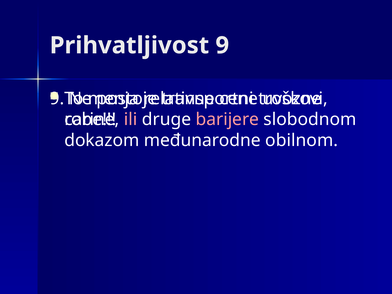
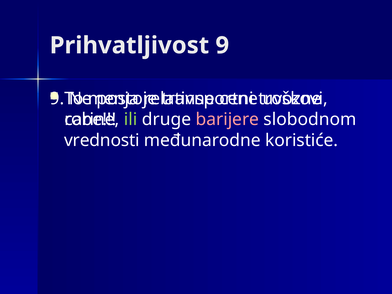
ili colour: pink -> light green
dokazom: dokazom -> vrednosti
obilnom: obilnom -> koristiće
